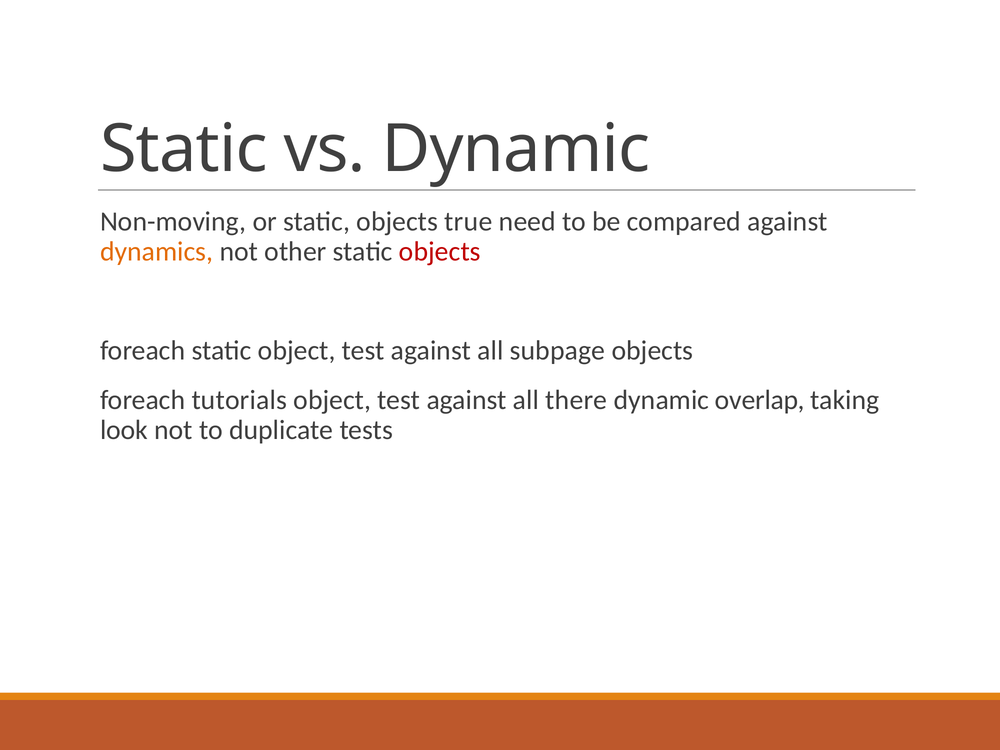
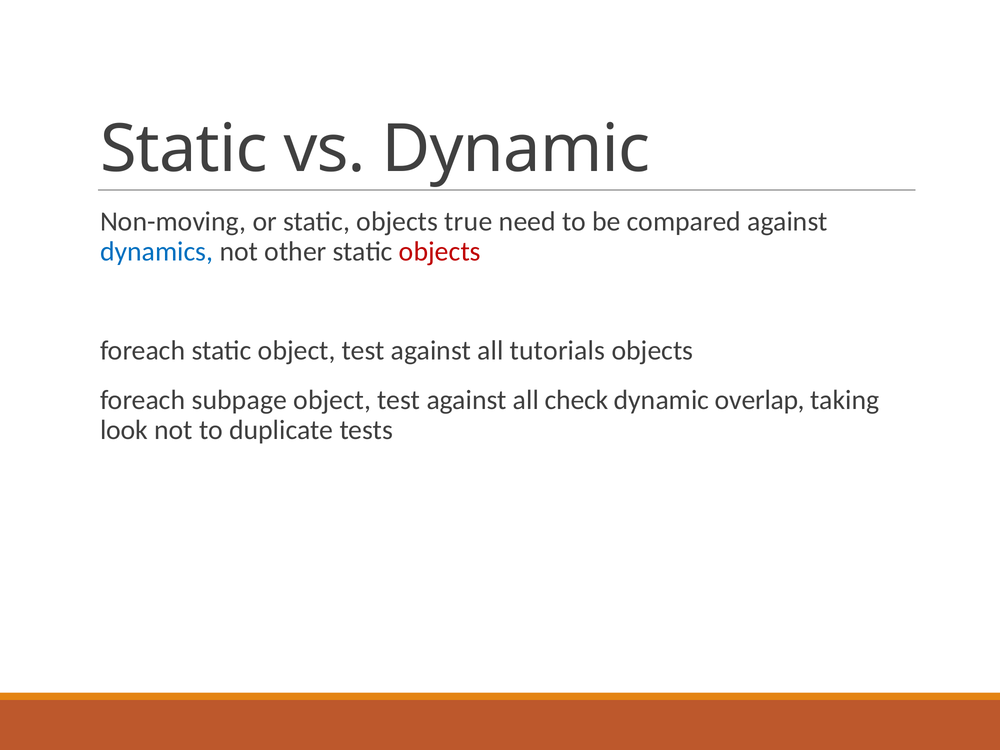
dynamics colour: orange -> blue
subpage: subpage -> tutorials
tutorials: tutorials -> subpage
there: there -> check
